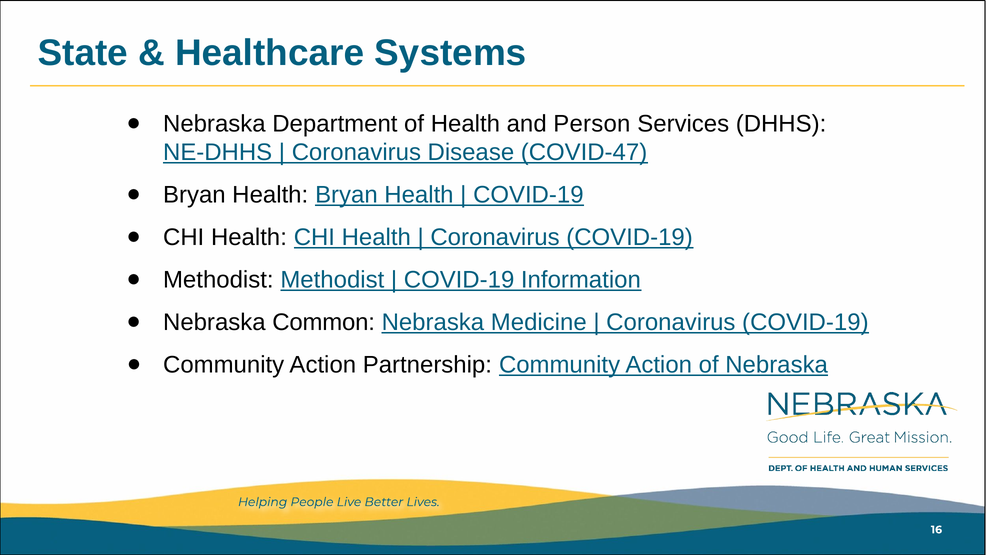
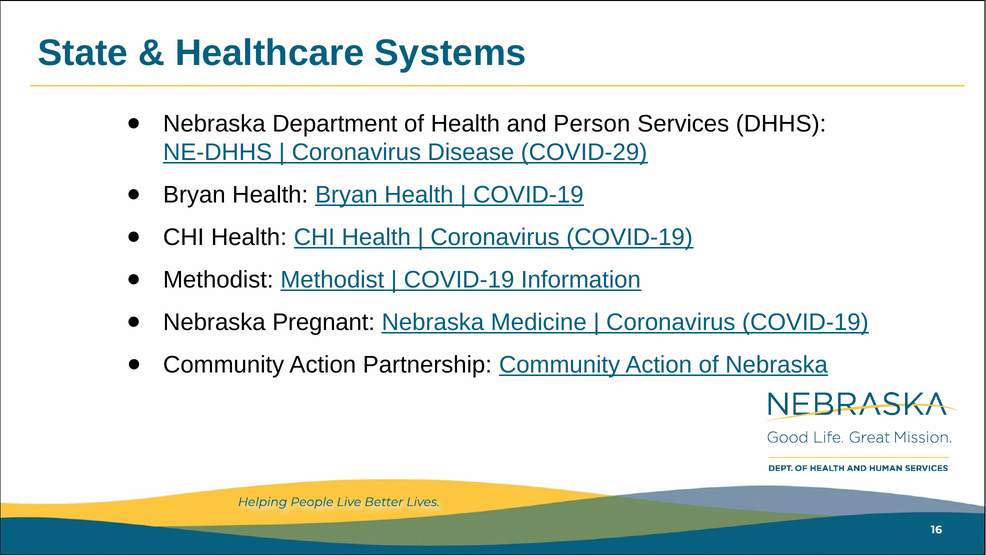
COVID-47: COVID-47 -> COVID-29
Common: Common -> Pregnant
